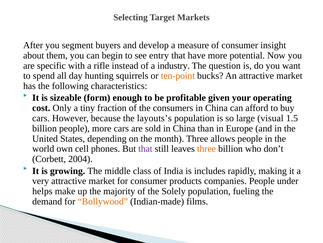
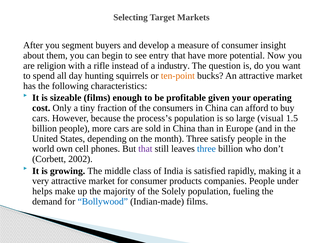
specific: specific -> religion
sizeable form: form -> films
layouts’s: layouts’s -> process’s
allows: allows -> satisfy
three at (206, 148) colour: orange -> blue
2004: 2004 -> 2002
includes: includes -> satisfied
Bollywood colour: orange -> blue
